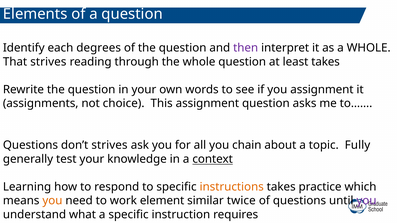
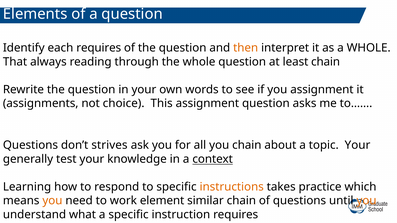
each degrees: degrees -> requires
then colour: purple -> orange
That strives: strives -> always
least takes: takes -> chain
topic Fully: Fully -> Your
similar twice: twice -> chain
you at (366, 201) colour: purple -> orange
